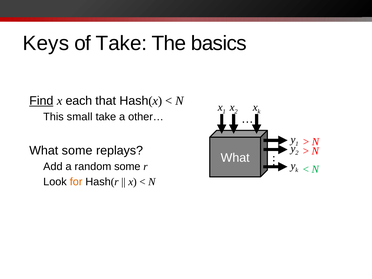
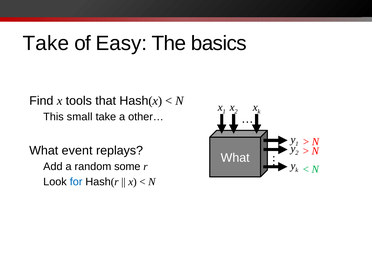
Keys at (46, 43): Keys -> Take
of Take: Take -> Easy
Find underline: present -> none
each: each -> tools
What some: some -> event
for colour: orange -> blue
